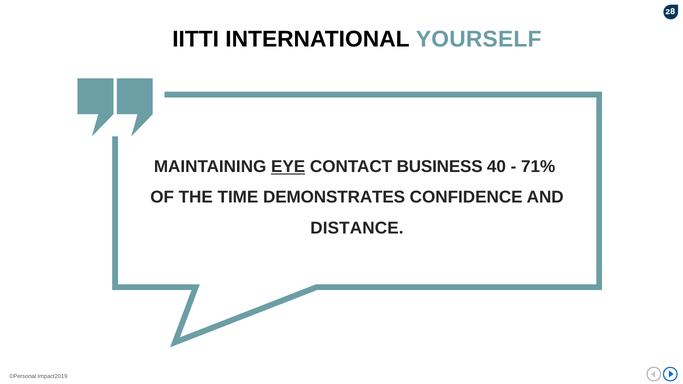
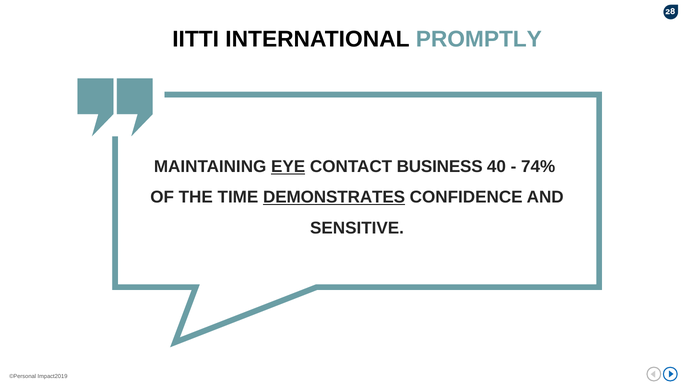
YOURSELF: YOURSELF -> PROMPTLY
71%: 71% -> 74%
DEMONSTRATES underline: none -> present
DISTANCE: DISTANCE -> SENSITIVE
